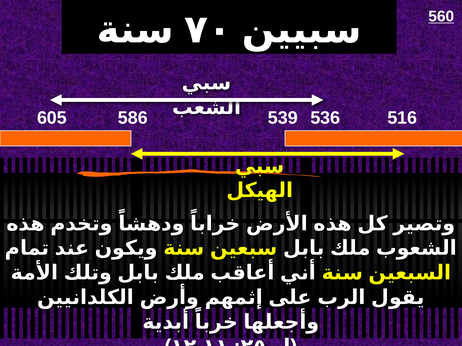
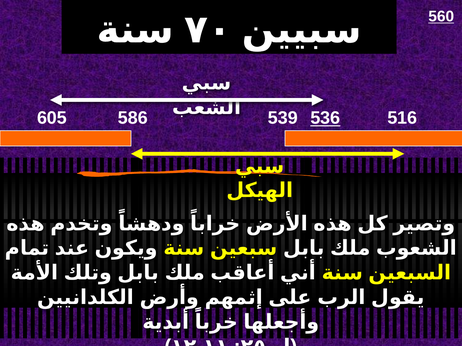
536 underline: none -> present
